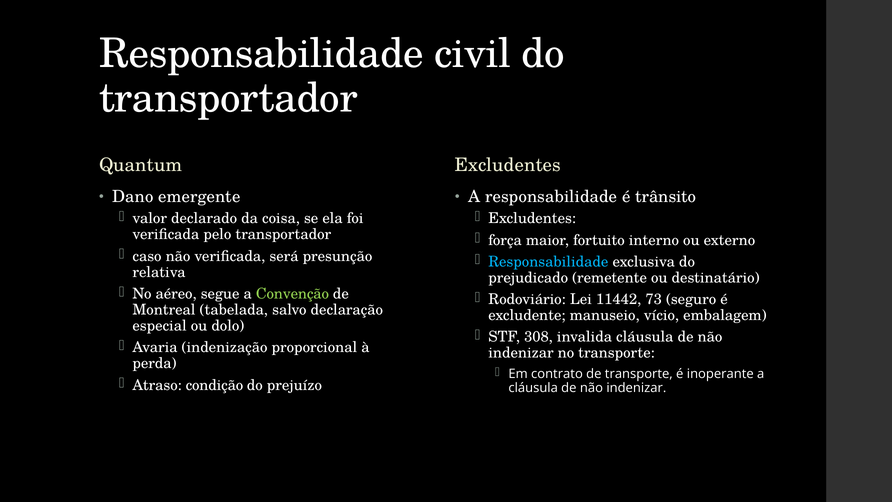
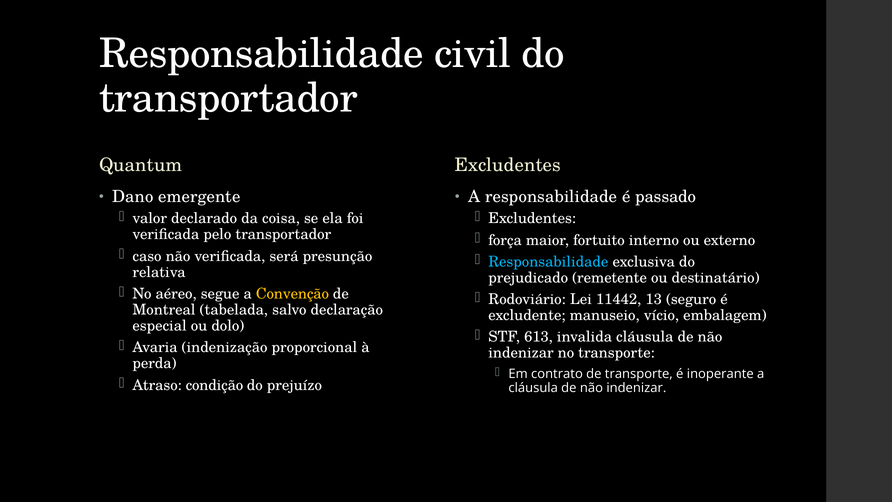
trânsito: trânsito -> passado
Convenção colour: light green -> yellow
73: 73 -> 13
308: 308 -> 613
